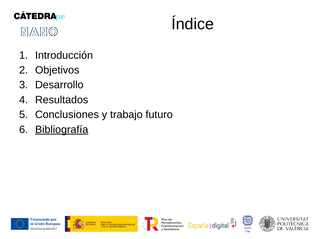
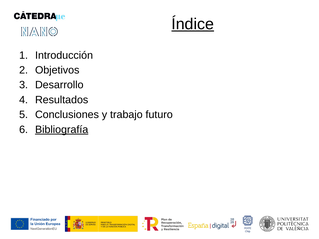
Índice underline: none -> present
